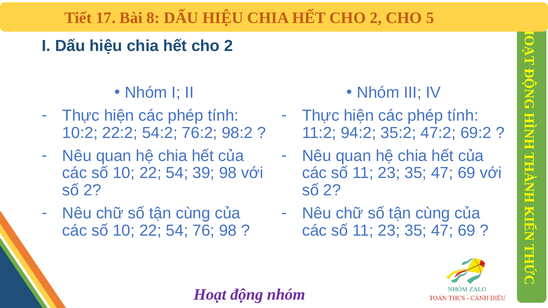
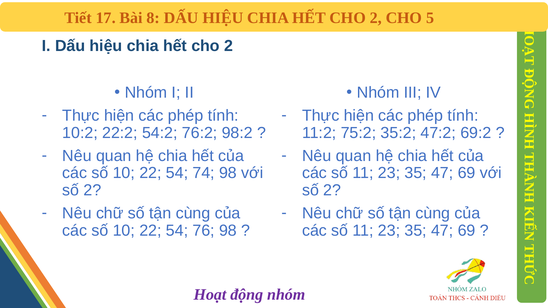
94:2: 94:2 -> 75:2
39: 39 -> 74
